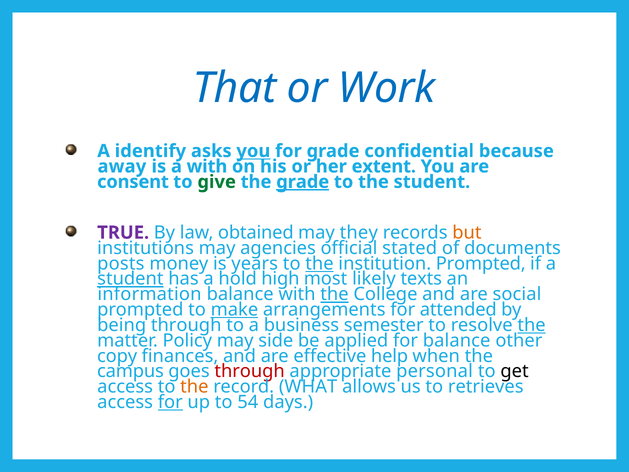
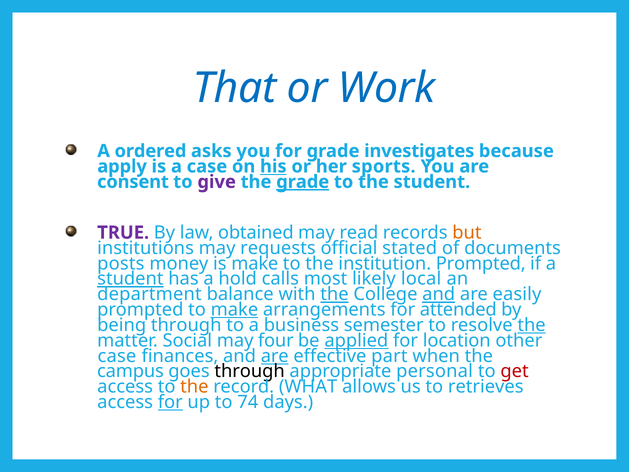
identify: identify -> ordered
you at (253, 151) underline: present -> none
confidential: confidential -> investigates
away: away -> apply
a with: with -> case
his underline: none -> present
extent: extent -> sports
give colour: green -> purple
they: they -> read
agencies: agencies -> requests
is years: years -> make
the at (319, 263) underline: present -> none
high: high -> calls
texts: texts -> local
information: information -> department
and at (439, 294) underline: none -> present
social: social -> easily
Policy: Policy -> Social
side: side -> four
applied underline: none -> present
for balance: balance -> location
copy at (117, 356): copy -> case
are at (275, 356) underline: none -> present
help: help -> part
through at (250, 371) colour: red -> black
get colour: black -> red
54: 54 -> 74
